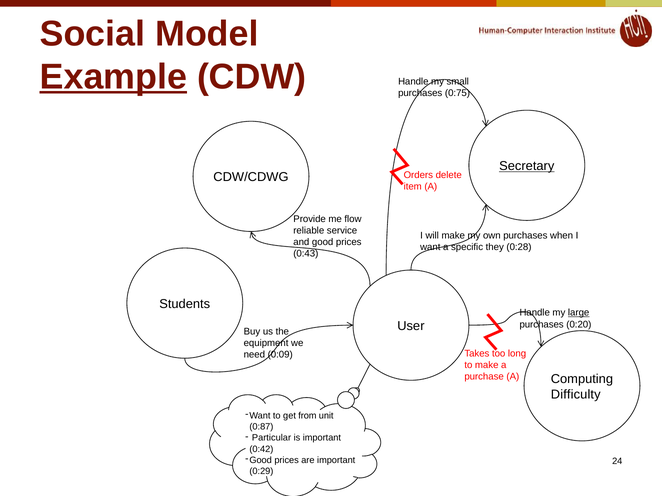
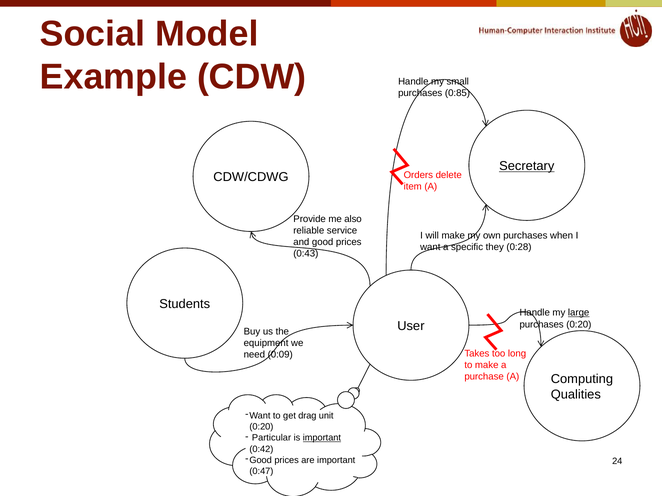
Example underline: present -> none
0:75: 0:75 -> 0:85
flow: flow -> also
Difficulty: Difficulty -> Qualities
from: from -> drag
0:87 at (261, 427): 0:87 -> 0:20
important at (322, 438) underline: none -> present
0:29: 0:29 -> 0:47
